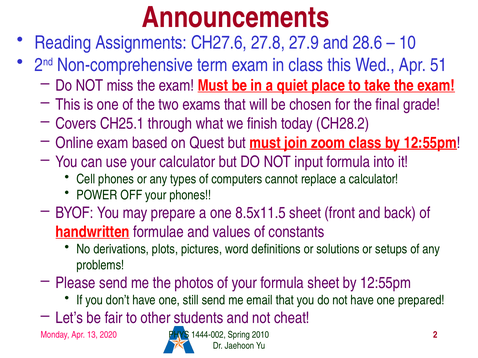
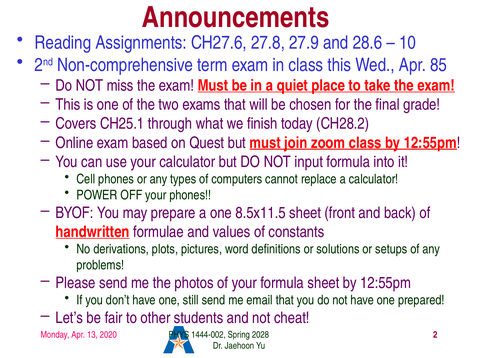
51: 51 -> 85
2010: 2010 -> 2028
